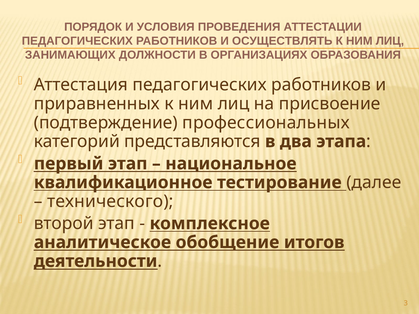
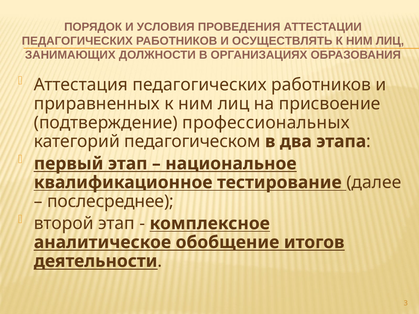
представляются: представляются -> педагогическом
технического: технического -> послесреднее
